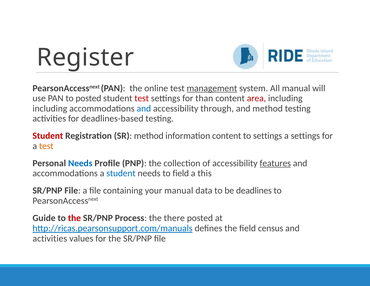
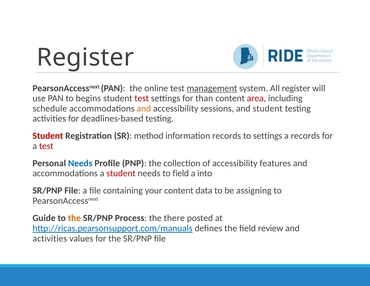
All manual: manual -> register
to posted: posted -> begins
including at (50, 108): including -> schedule
and at (144, 108) colour: blue -> orange
through: through -> sessions
and method: method -> student
information content: content -> records
a settings: settings -> records
test at (46, 146) colour: orange -> red
features underline: present -> none
student at (121, 173) colour: blue -> red
this: this -> into
your manual: manual -> content
deadlines: deadlines -> assigning
the at (74, 218) colour: red -> orange
census: census -> review
